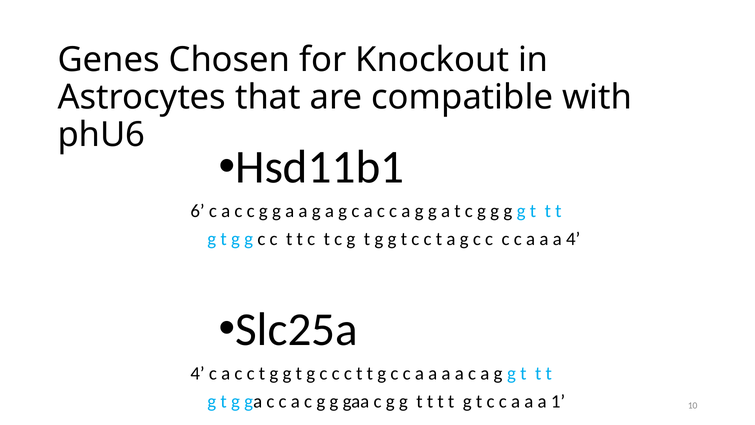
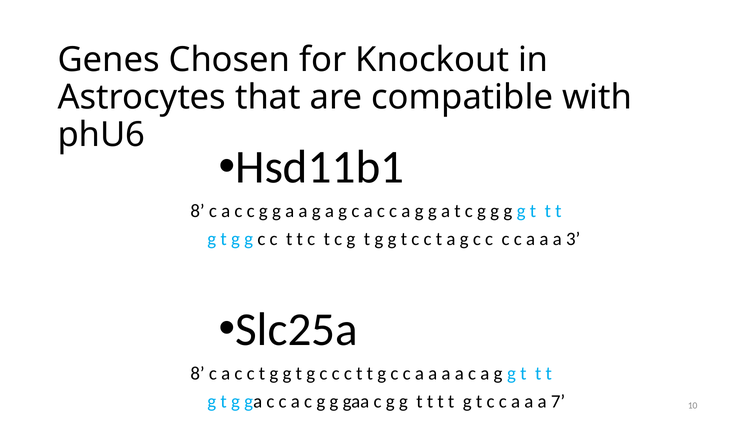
6 at (198, 211): 6 -> 8
a 4: 4 -> 3
4 at (198, 373): 4 -> 8
1: 1 -> 7
